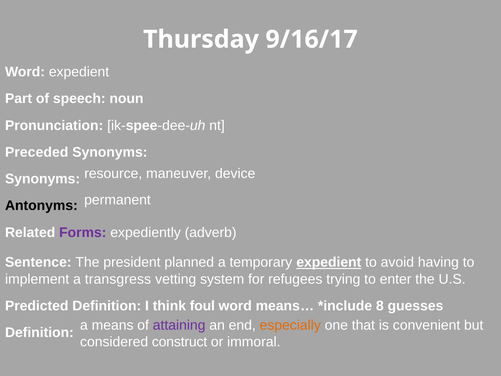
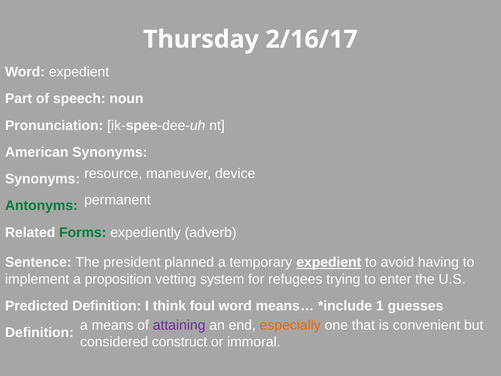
9/16/17: 9/16/17 -> 2/16/17
Preceded: Preceded -> American
Antonyms colour: black -> green
Forms colour: purple -> green
transgress: transgress -> proposition
8: 8 -> 1
